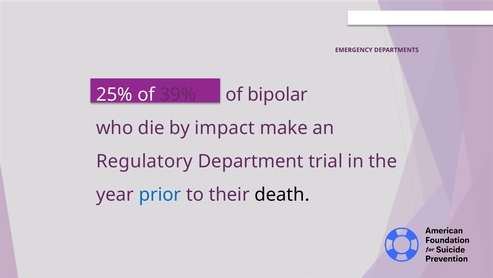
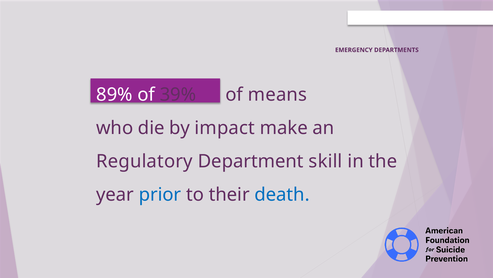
25%: 25% -> 89%
bipolar: bipolar -> means
trial: trial -> skill
death colour: black -> blue
